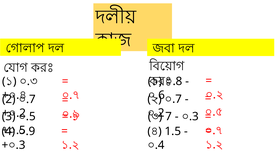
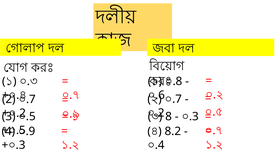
7: 7 -> 8
1.5: 1.5 -> 8.2
